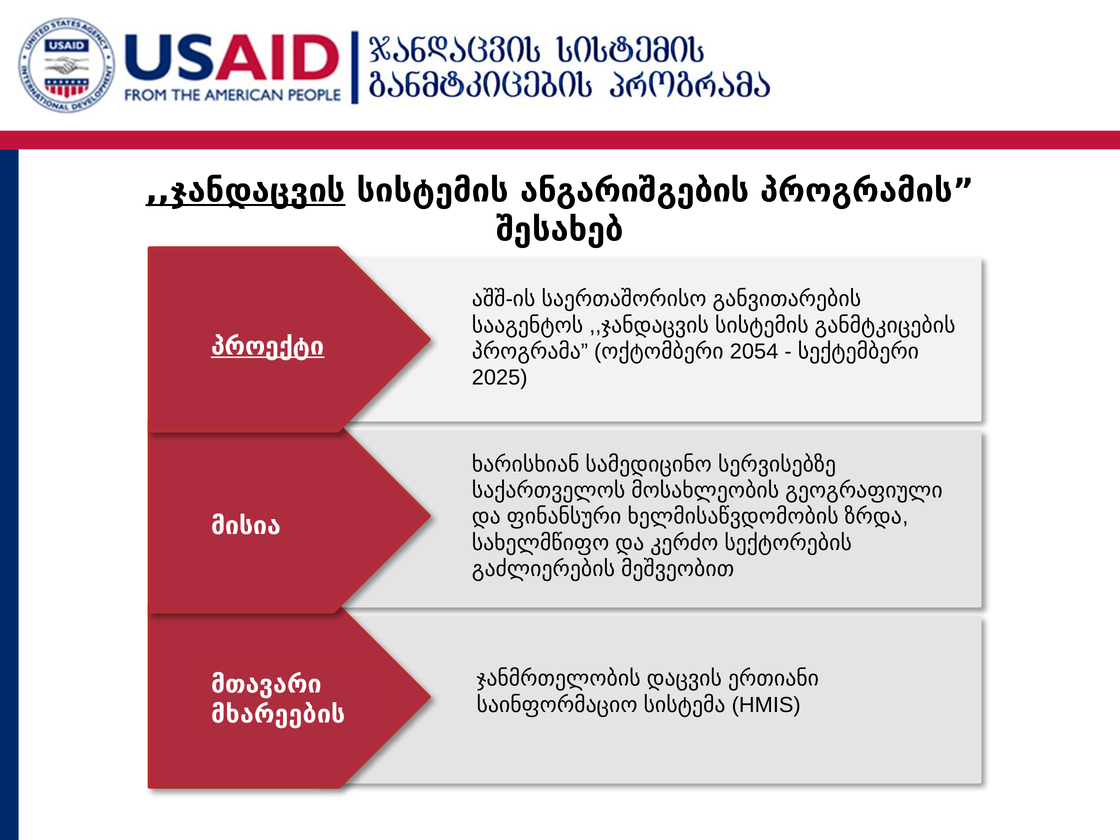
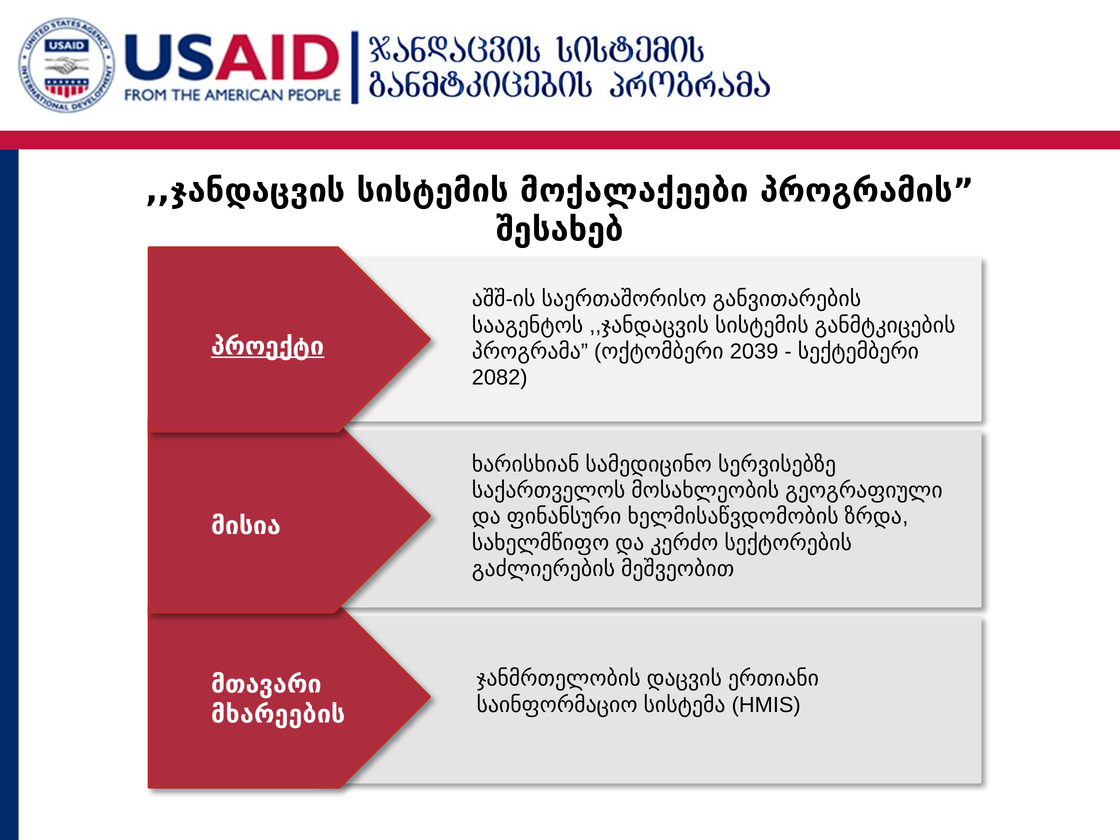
,,ჯანდაცვის underline: present -> none
ანგარიშგების: ანგარიშგების -> მოქალაქეები
2054: 2054 -> 2039
2025: 2025 -> 2082
